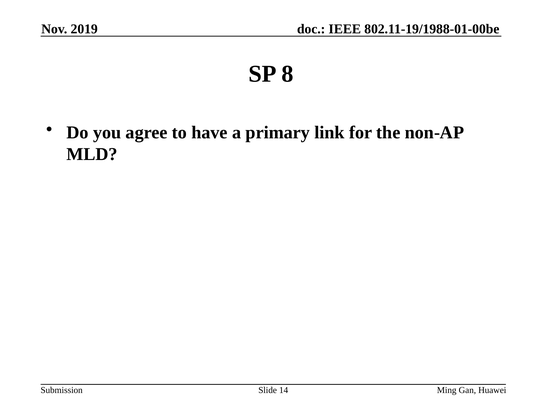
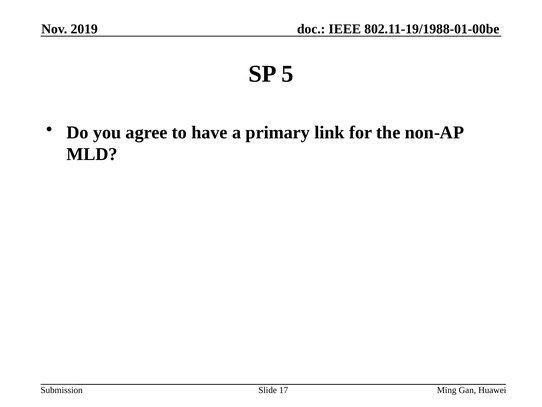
8: 8 -> 5
14: 14 -> 17
